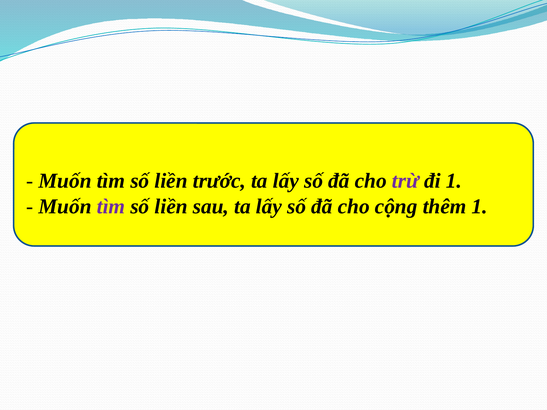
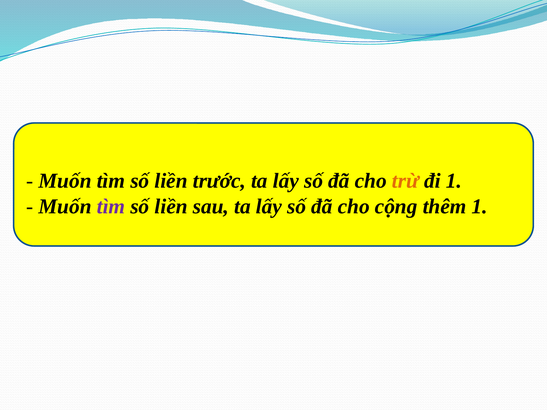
trừ colour: purple -> orange
